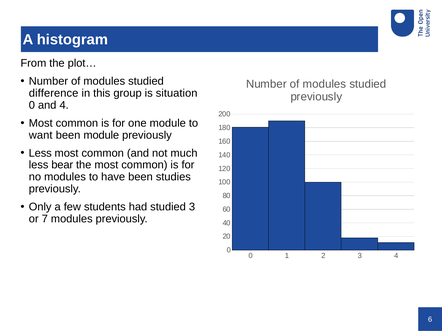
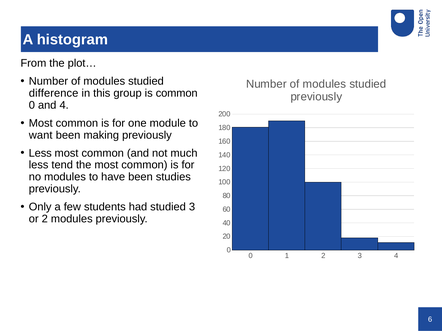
is situation: situation -> common
been module: module -> making
bear: bear -> tend
or 7: 7 -> 2
